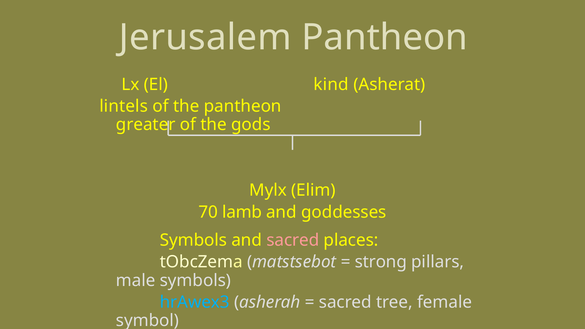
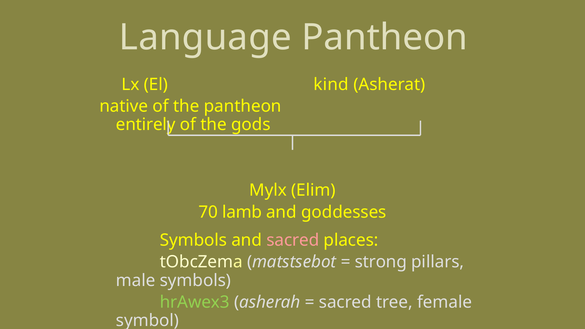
Jerusalem: Jerusalem -> Language
lintels: lintels -> native
greater: greater -> entirely
hrAwex3 colour: light blue -> light green
